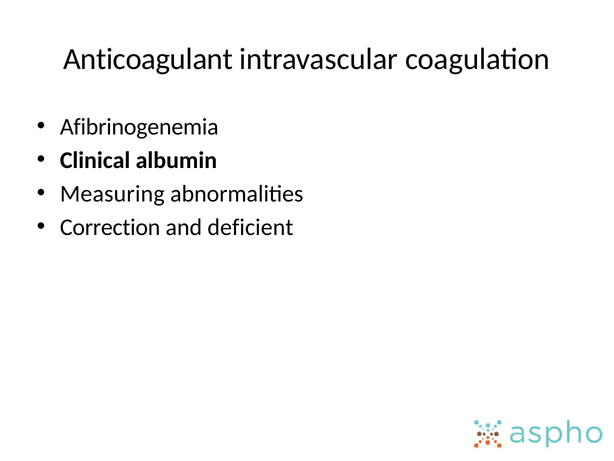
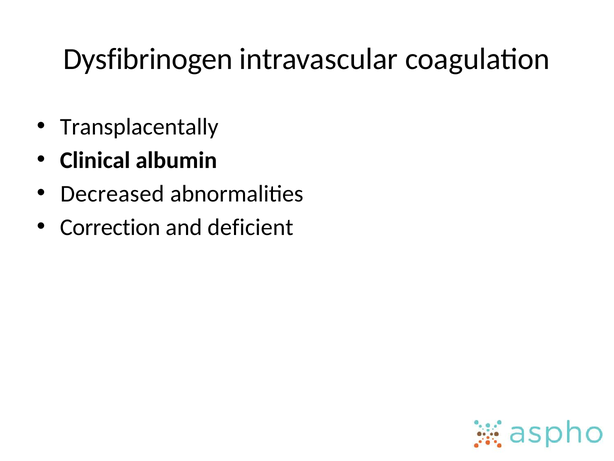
Anticoagulant: Anticoagulant -> Dysfibrinogen
Afibrinogenemia: Afibrinogenemia -> Transplacentally
Measuring: Measuring -> Decreased
